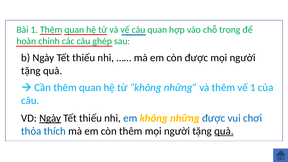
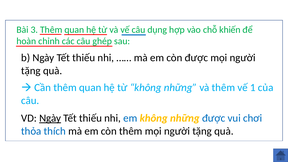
Bài 1: 1 -> 3
quan at (157, 30): quan -> dụng
trong: trong -> khiến
quà at (224, 131) underline: present -> none
